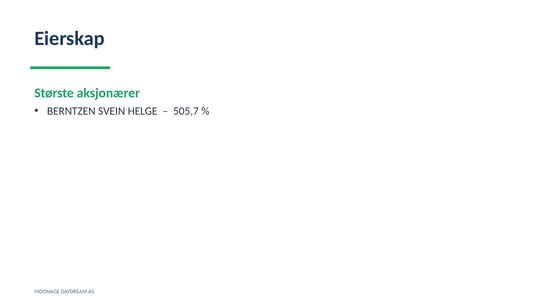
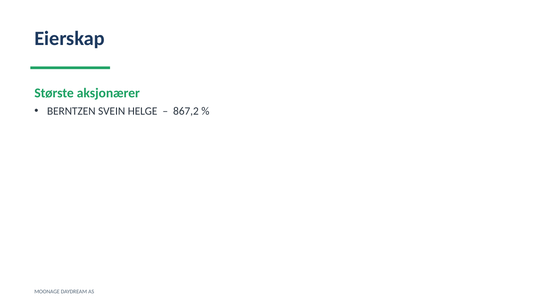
505,7: 505,7 -> 867,2
